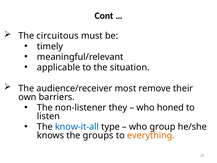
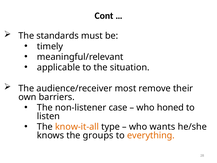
circuitous: circuitous -> standards
they: they -> case
know-it-all colour: blue -> orange
group: group -> wants
